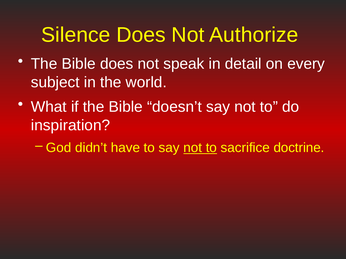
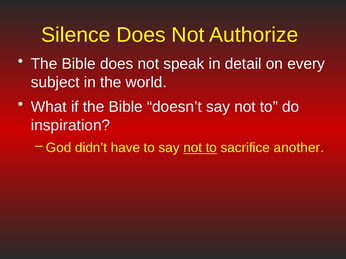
doctrine: doctrine -> another
